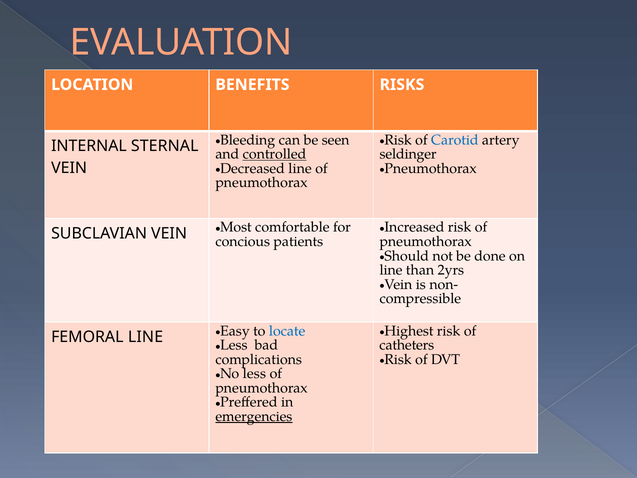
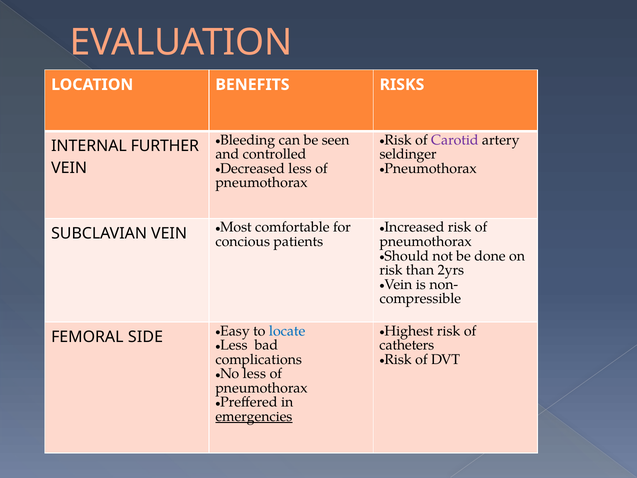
Carotid colour: blue -> purple
STERNAL: STERNAL -> FURTHER
controlled underline: present -> none
Decreased line: line -> less
line at (391, 270): line -> risk
FEMORAL LINE: LINE -> SIDE
